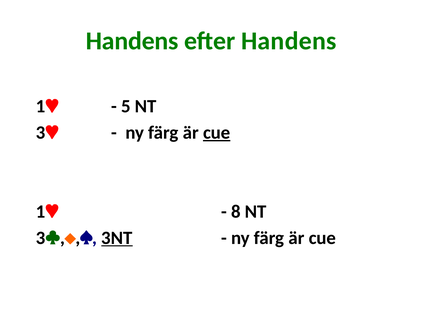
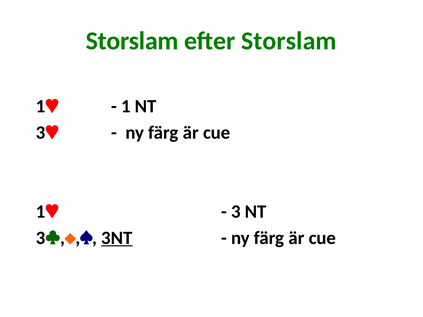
Handens at (132, 41): Handens -> Storslam
efter Handens: Handens -> Storslam
5: 5 -> 1
cue at (217, 133) underline: present -> none
8: 8 -> 3
